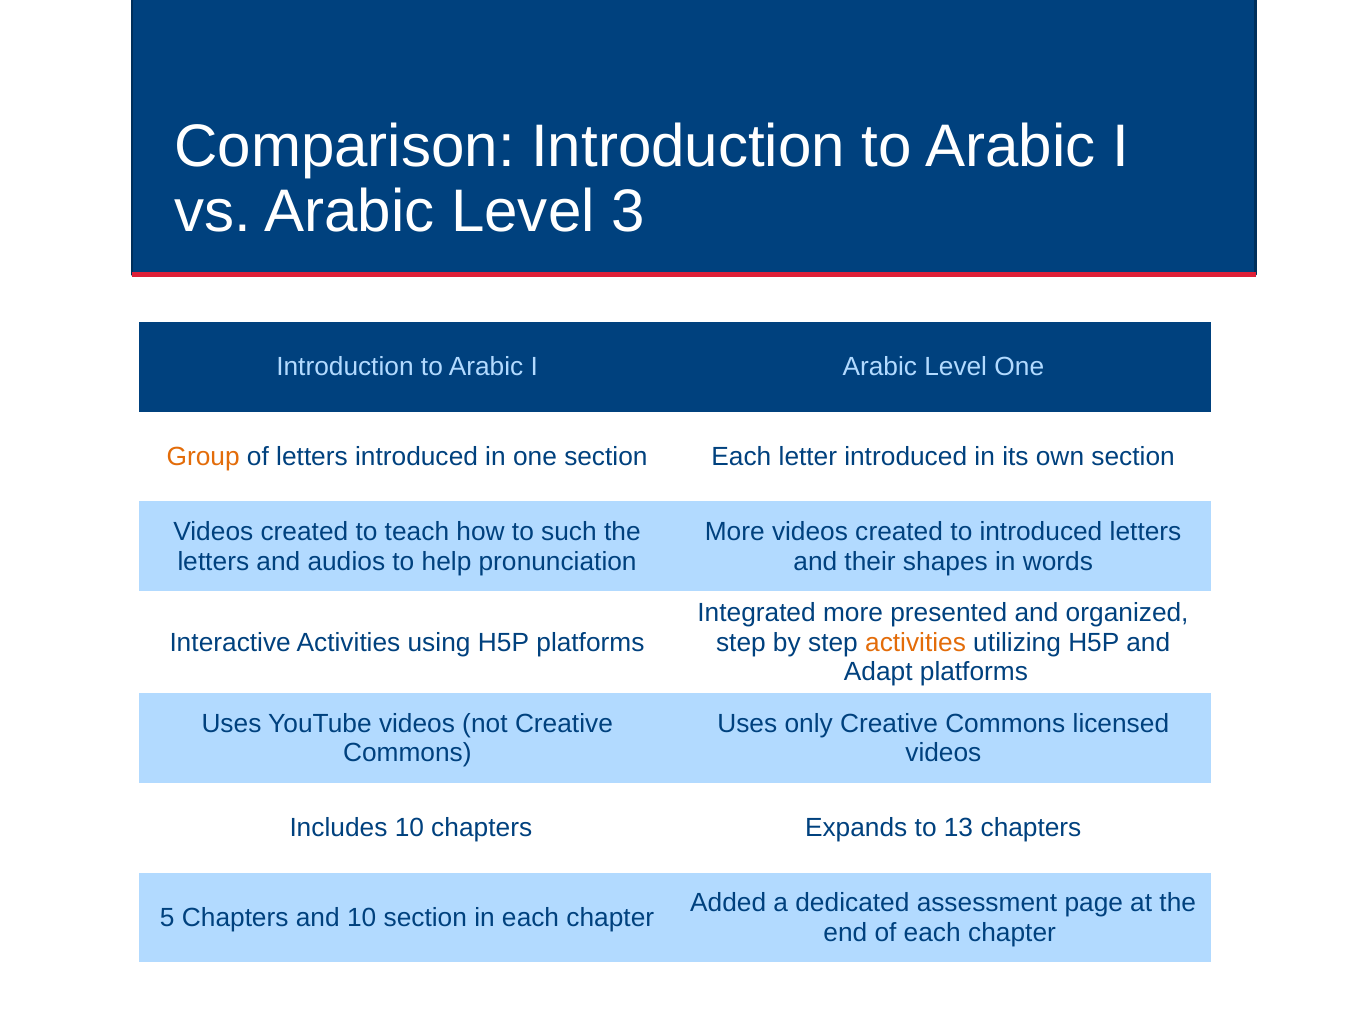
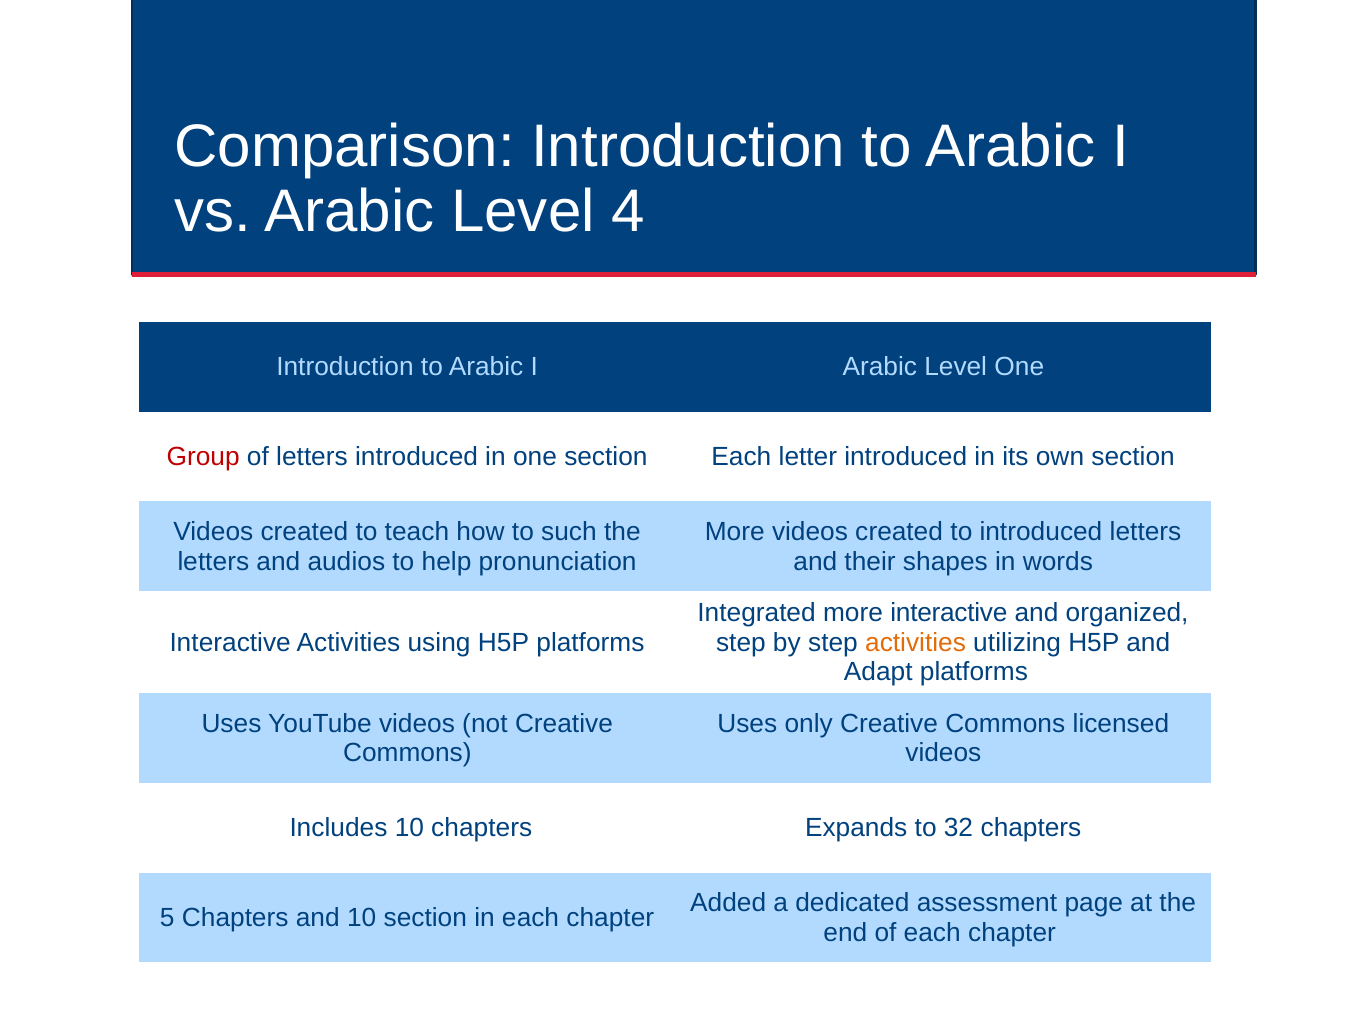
3: 3 -> 4
Group colour: orange -> red
more presented: presented -> interactive
13: 13 -> 32
